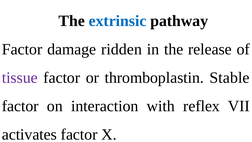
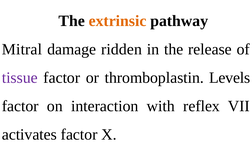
extrinsic colour: blue -> orange
Factor at (22, 49): Factor -> Mitral
Stable: Stable -> Levels
